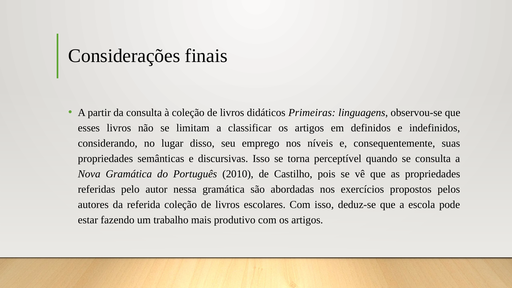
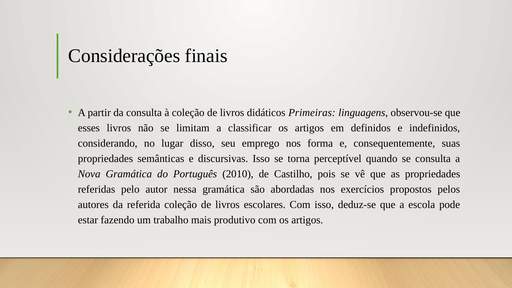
níveis: níveis -> forma
